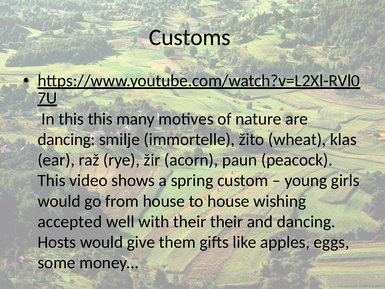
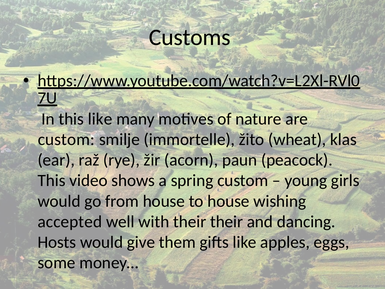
this this: this -> like
dancing at (66, 139): dancing -> custom
